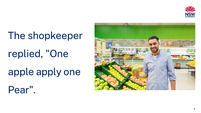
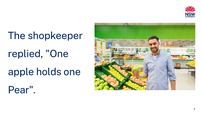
apply: apply -> holds
